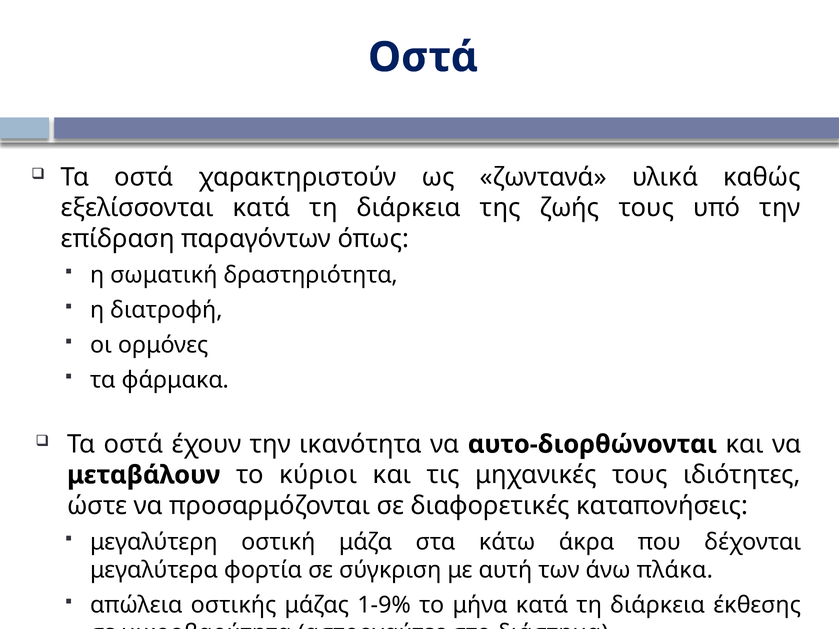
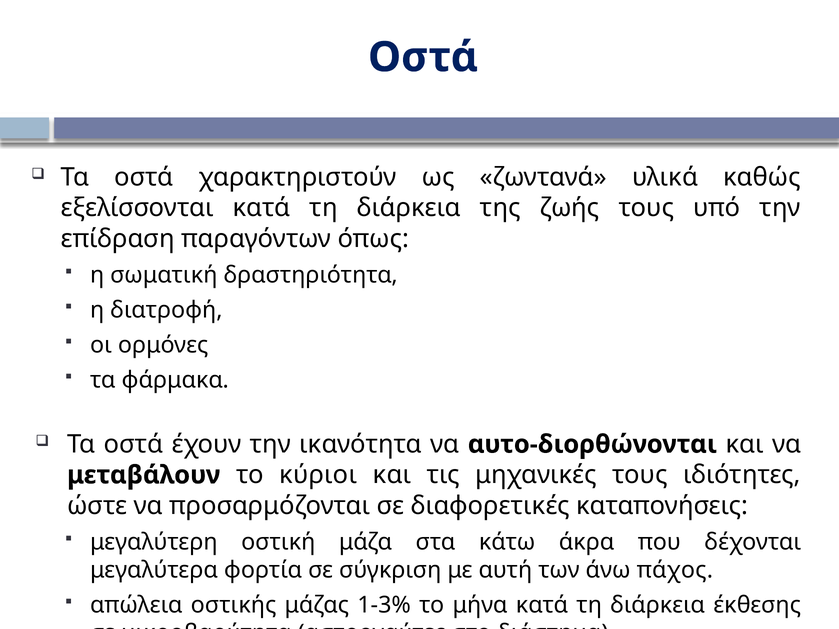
πλάκα: πλάκα -> πάχος
1-9%: 1-9% -> 1-3%
